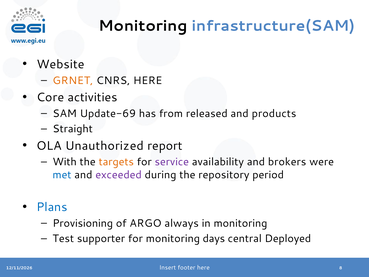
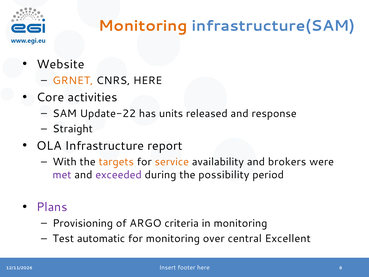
Monitoring at (143, 26) colour: black -> orange
Update-69: Update-69 -> Update-22
from: from -> units
products: products -> response
Unauthorized: Unauthorized -> Infrastructure
service colour: purple -> orange
met colour: blue -> purple
repository: repository -> possibility
Plans colour: blue -> purple
always: always -> criteria
supporter: supporter -> automatic
days: days -> over
Deployed: Deployed -> Excellent
